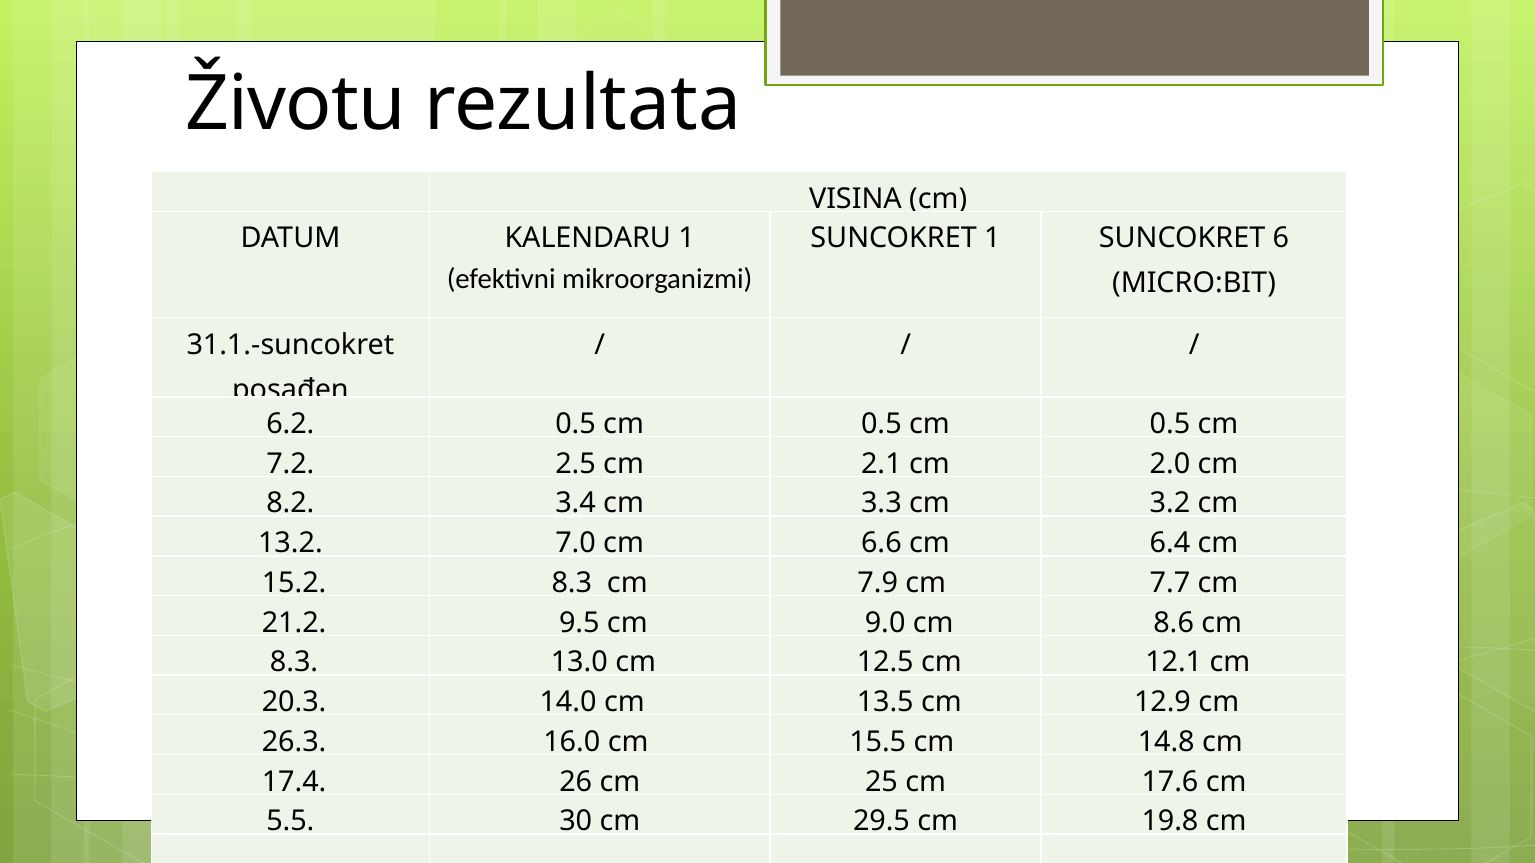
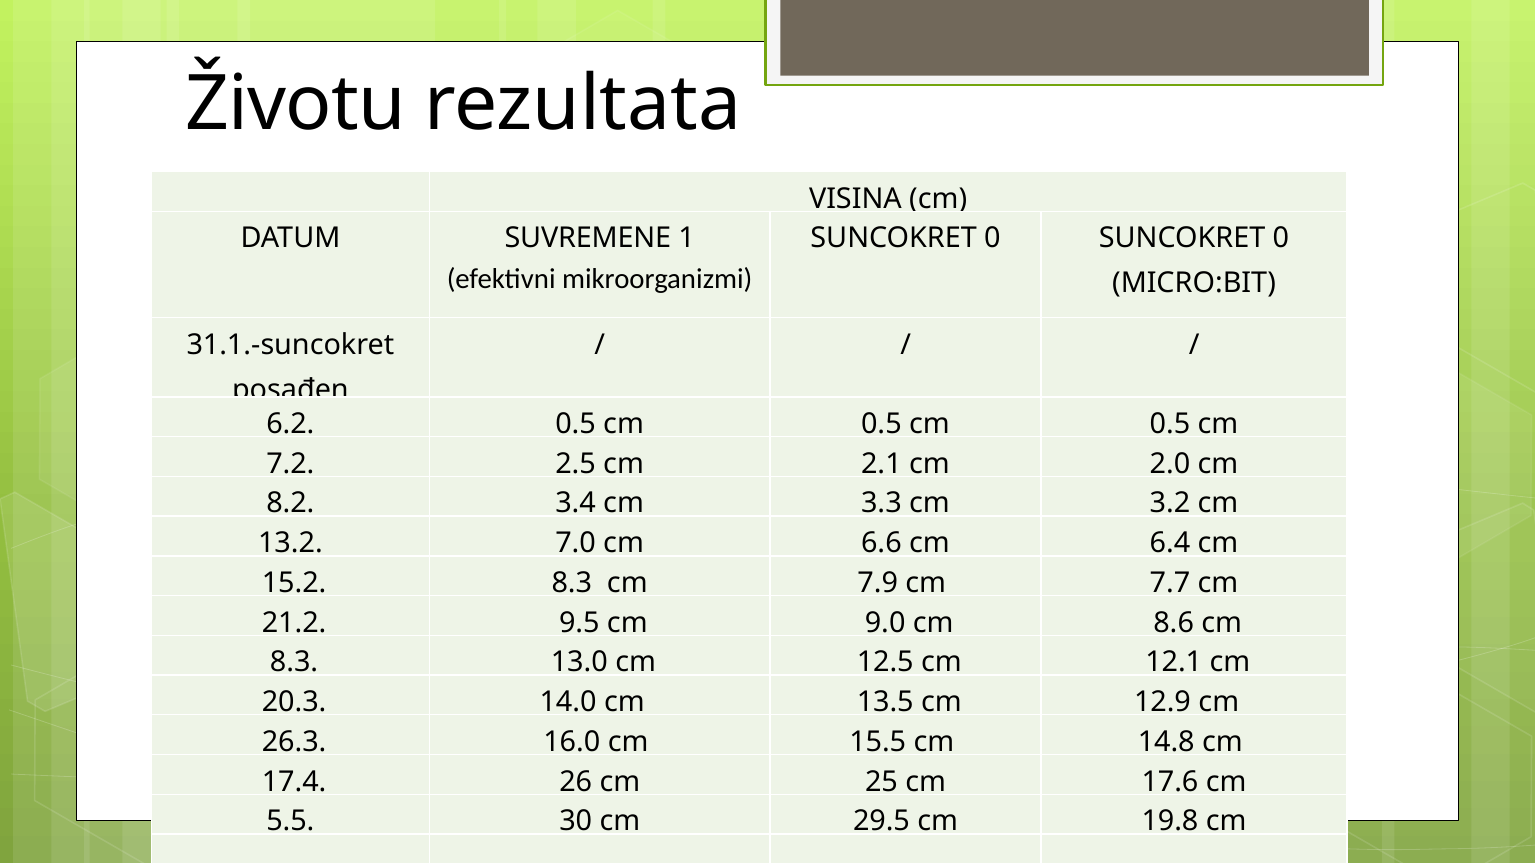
KALENDARU: KALENDARU -> SUVREMENE
1 at (992, 238): 1 -> 0
6 at (1281, 238): 6 -> 0
